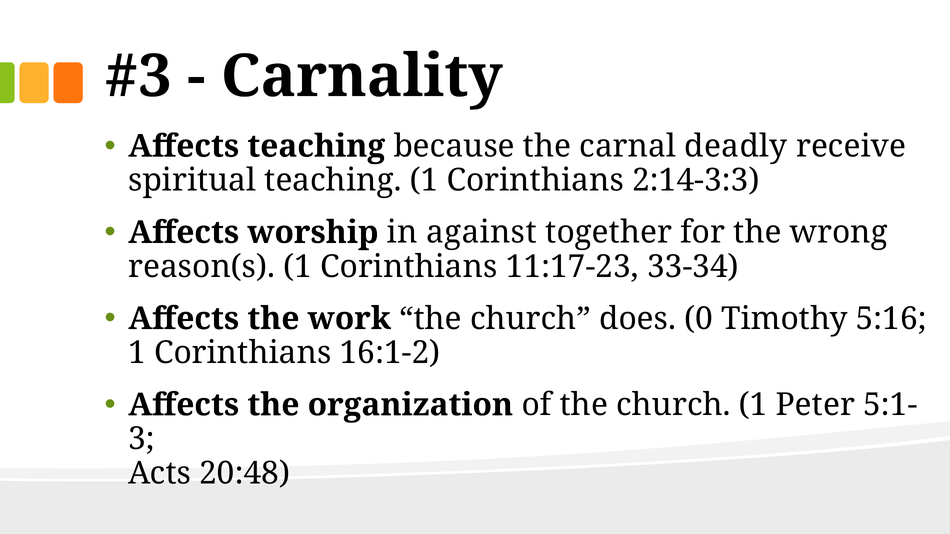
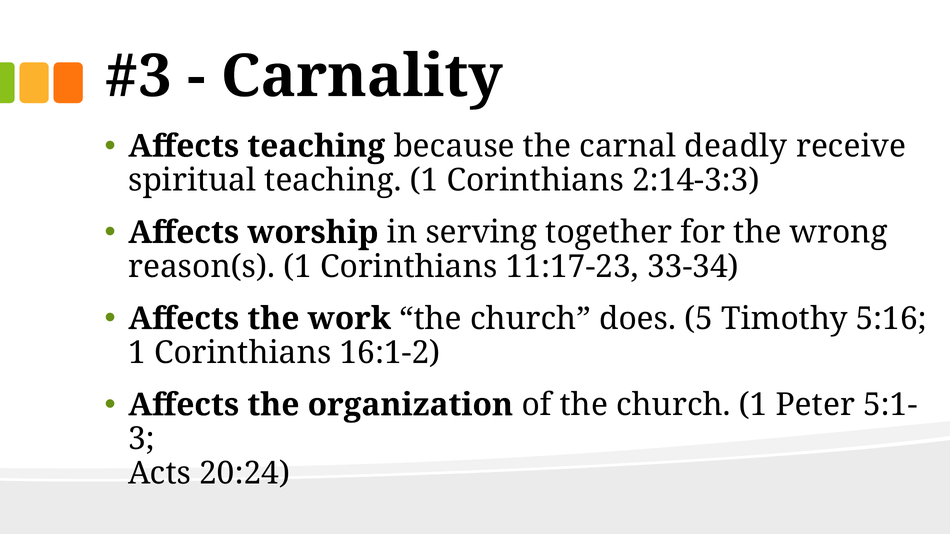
against: against -> serving
0: 0 -> 5
20:48: 20:48 -> 20:24
